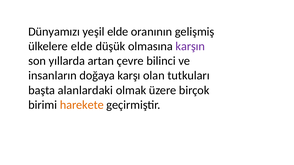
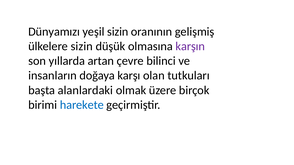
yeşil elde: elde -> sizin
ülkelere elde: elde -> sizin
harekete colour: orange -> blue
